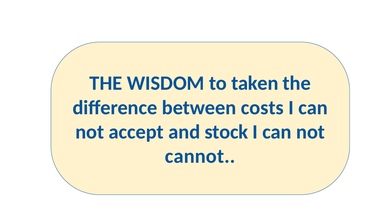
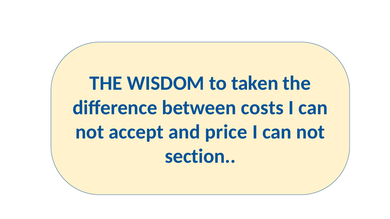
stock: stock -> price
cannot: cannot -> section
